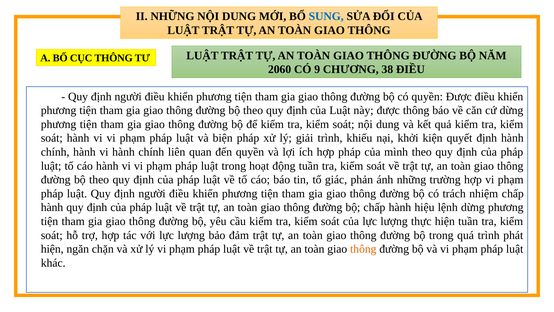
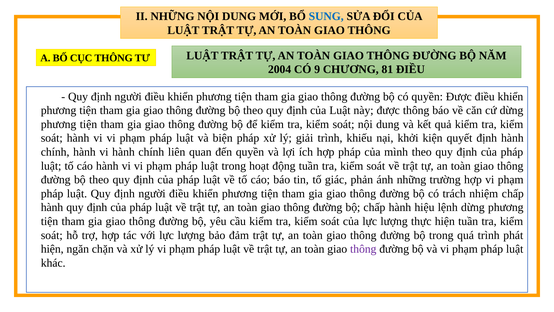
2060: 2060 -> 2004
38: 38 -> 81
thông at (363, 249) colour: orange -> purple
